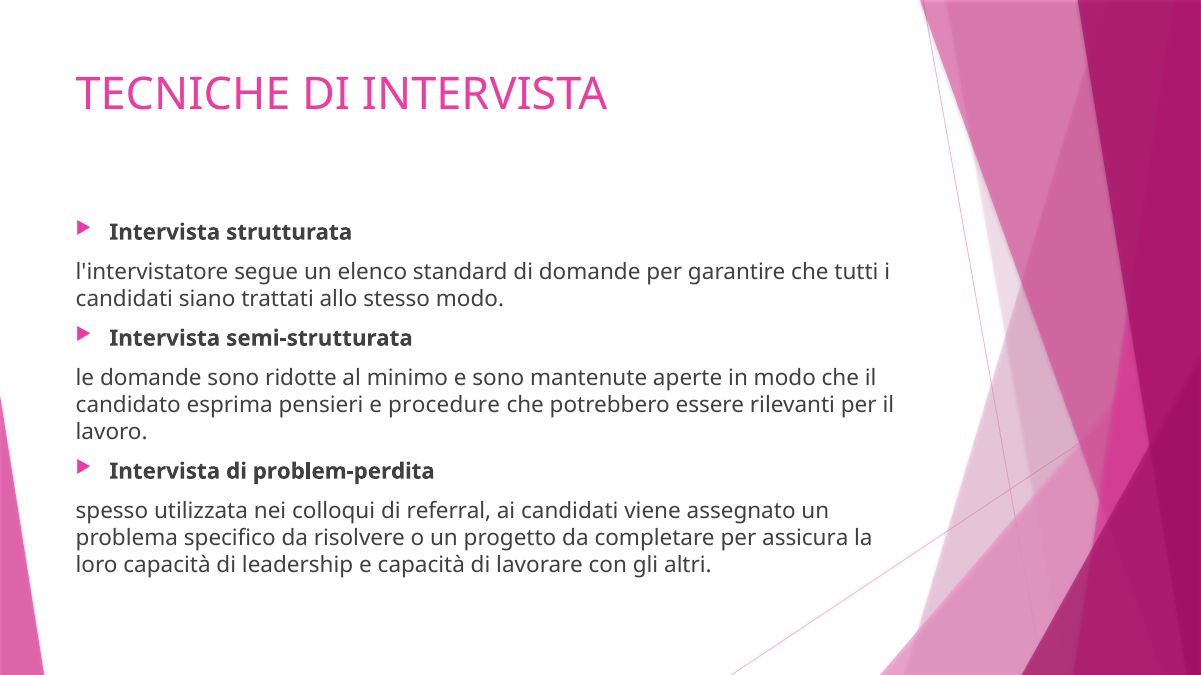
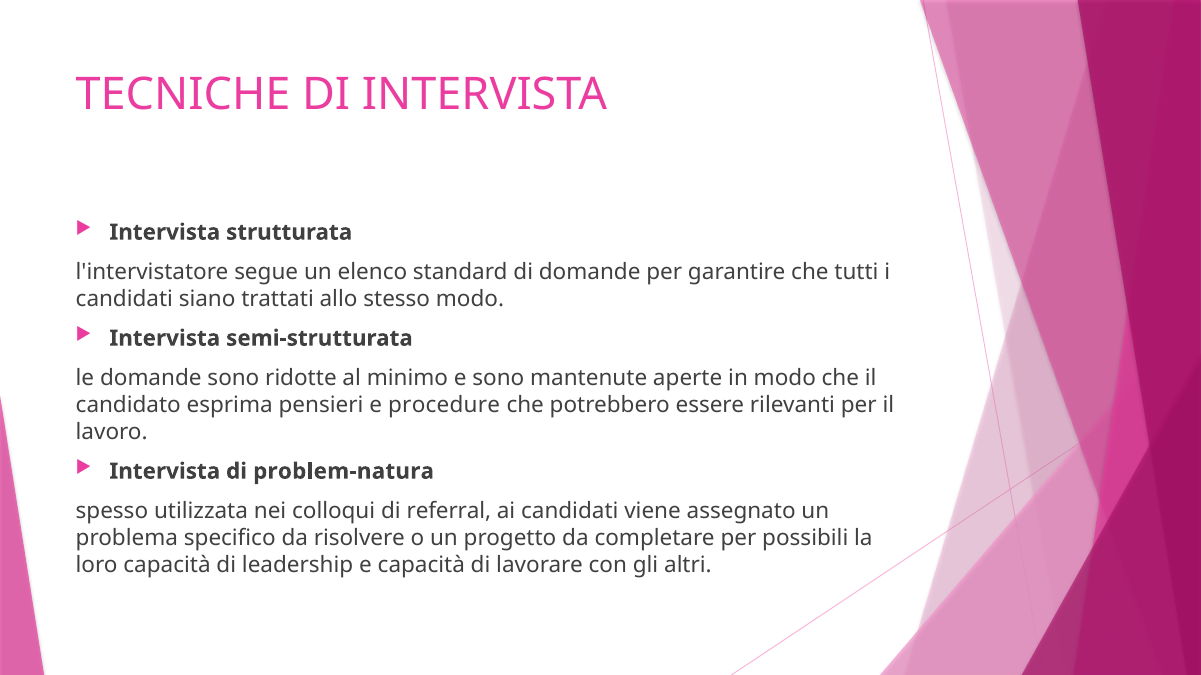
problem-perdita: problem-perdita -> problem-natura
assicura: assicura -> possibili
